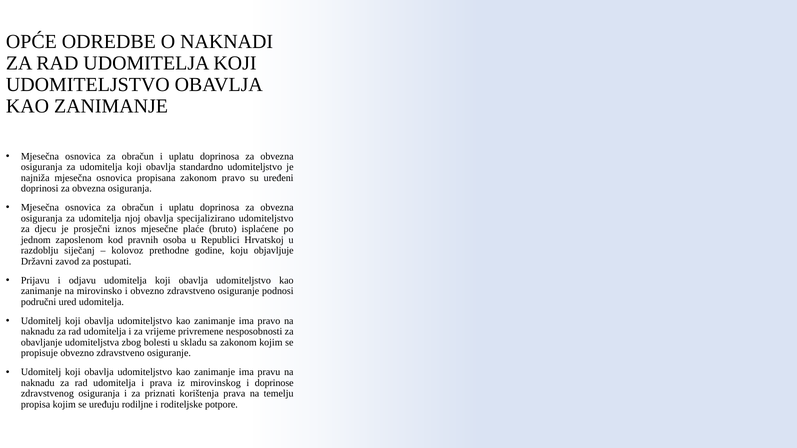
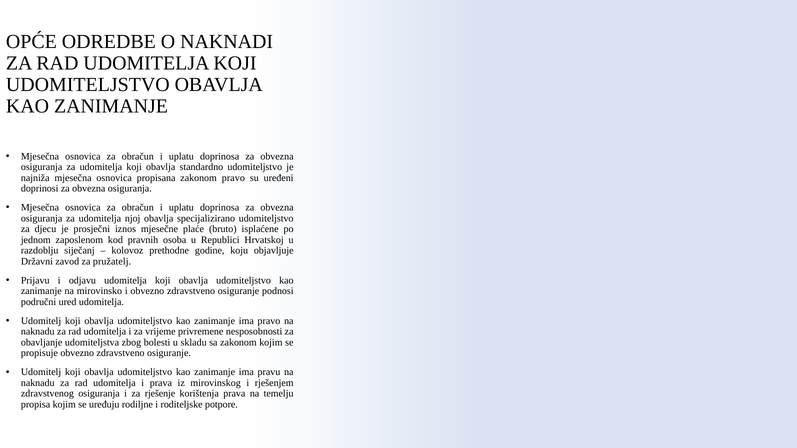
postupati: postupati -> pružatelj
doprinose: doprinose -> rješenjem
priznati: priznati -> rješenje
